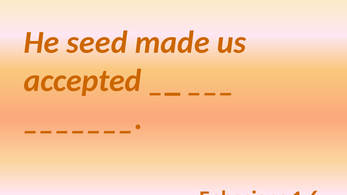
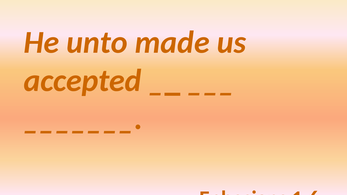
seed: seed -> unto
